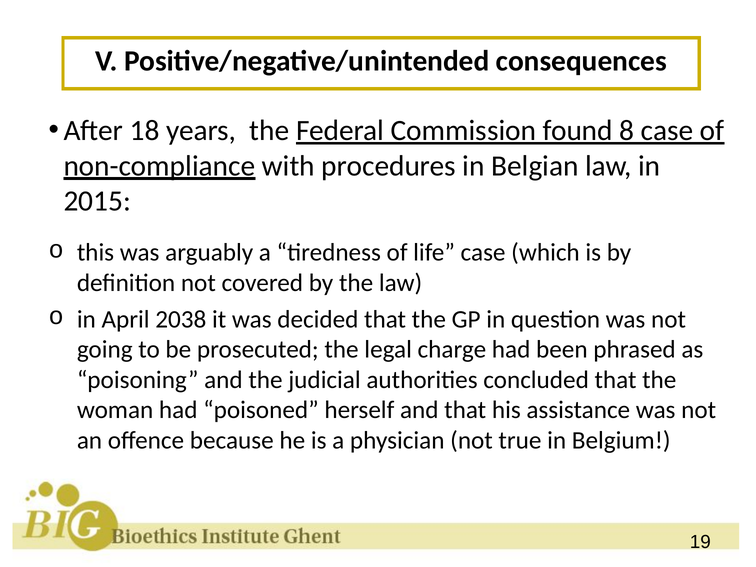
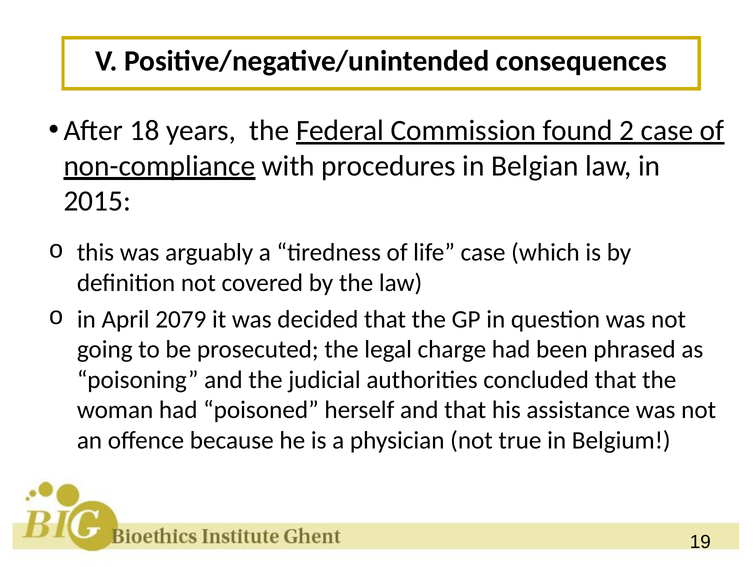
8: 8 -> 2
2038: 2038 -> 2079
